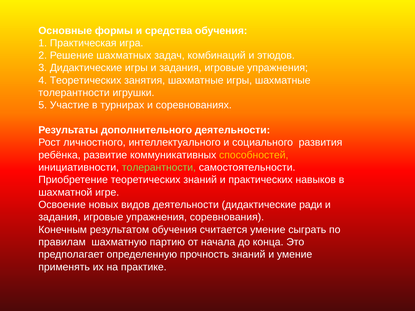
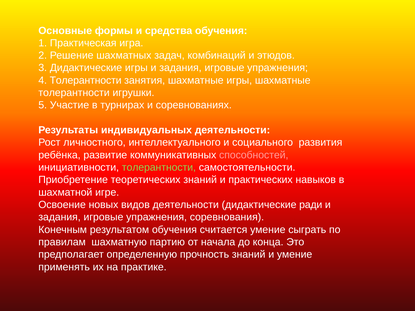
4 Теоретических: Теоретических -> Толерантности
дополнительного: дополнительного -> индивидуальных
способностей colour: yellow -> pink
